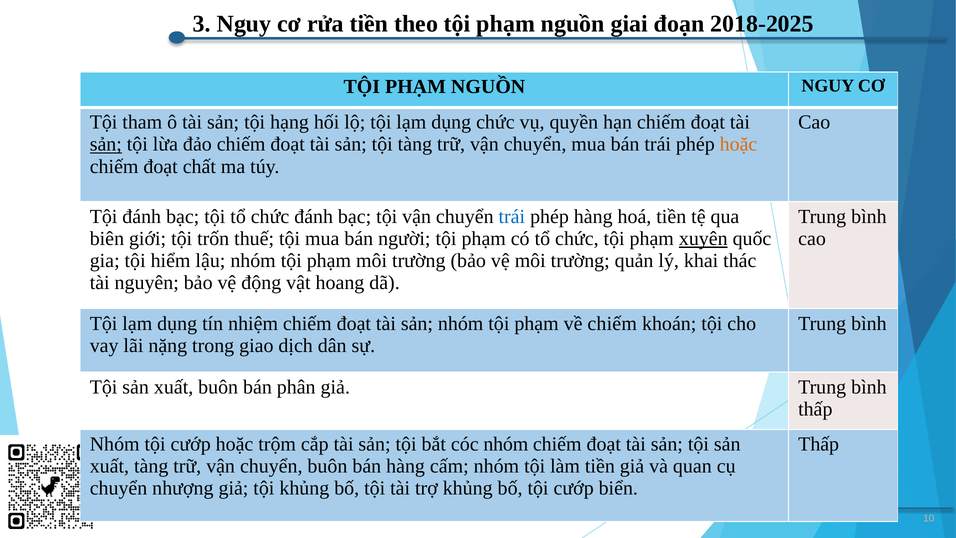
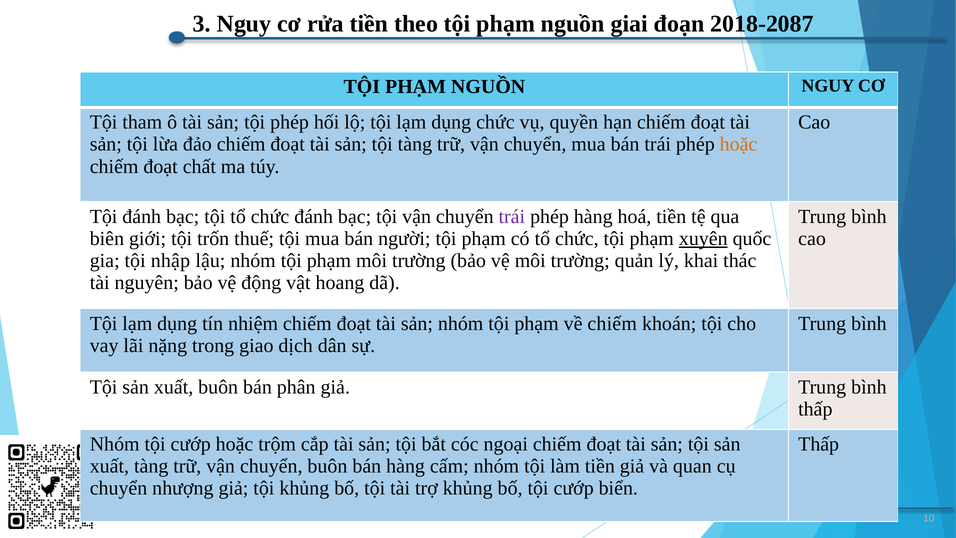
2018-2025: 2018-2025 -> 2018-2087
tội hạng: hạng -> phép
sản at (106, 144) underline: present -> none
trái at (512, 216) colour: blue -> purple
hiểm: hiểm -> nhập
cóc nhóm: nhóm -> ngoại
